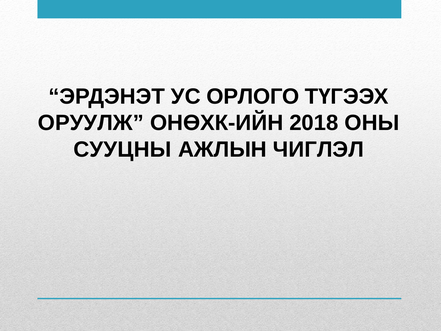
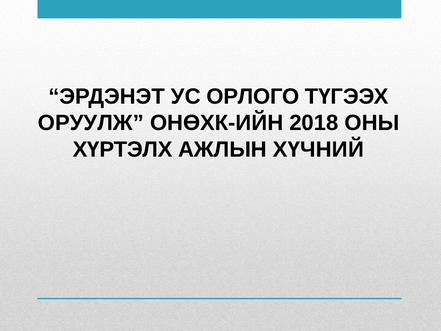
СУУЦНЫ: СУУЦНЫ -> ХҮРТЭЛХ
ЧИГЛЭЛ: ЧИГЛЭЛ -> ХҮЧНИЙ
